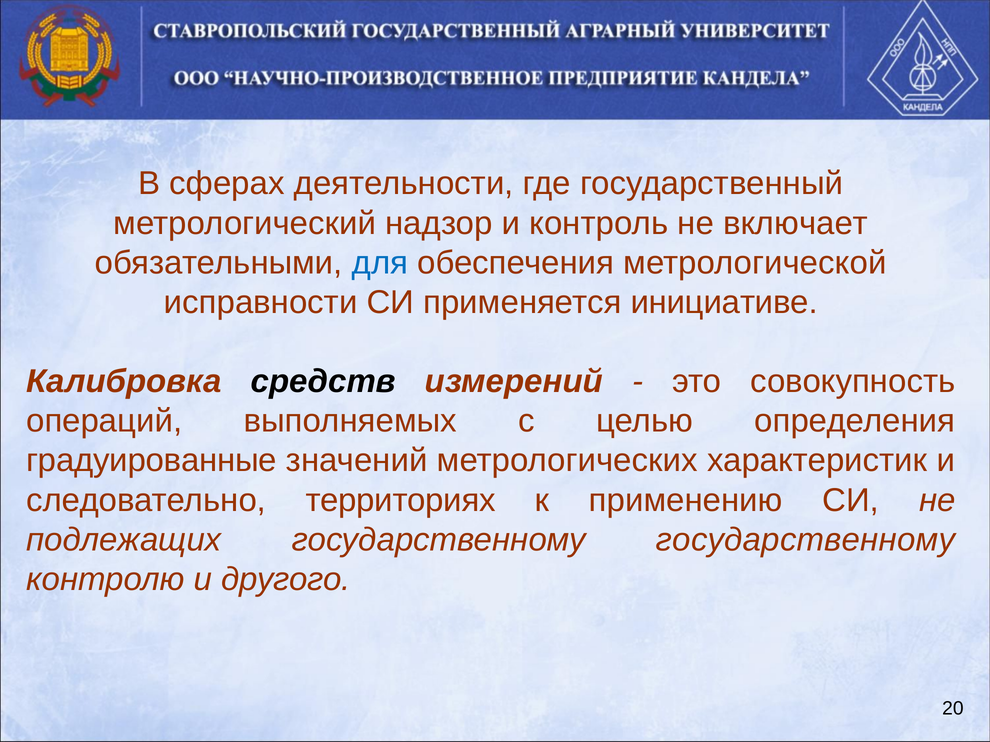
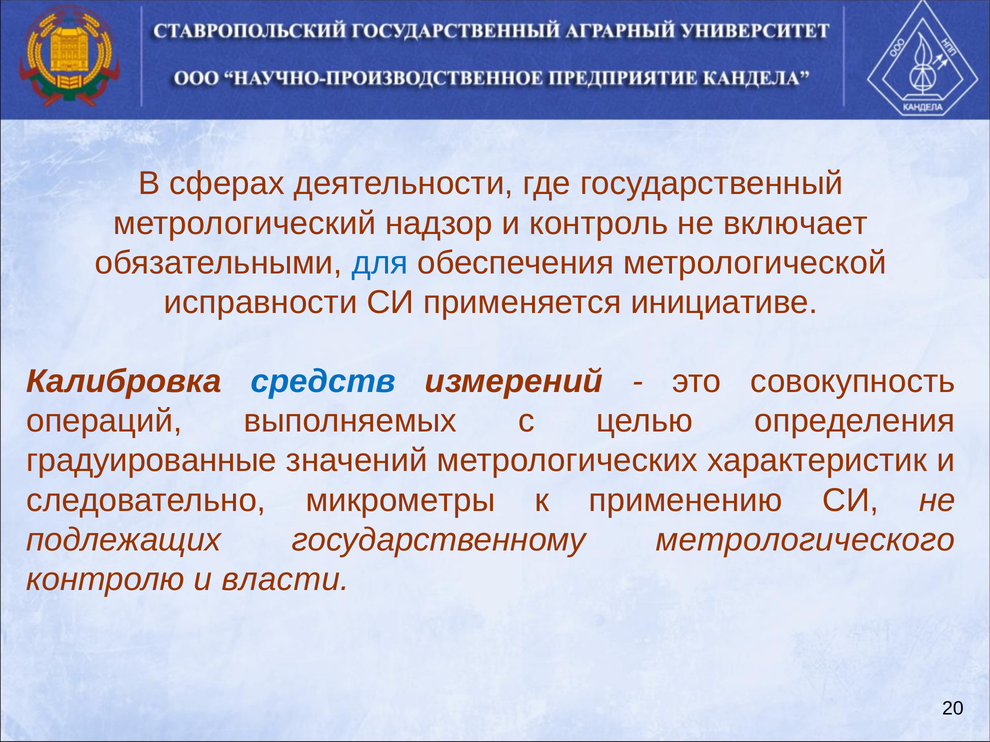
средств colour: black -> blue
территориях: территориях -> микрометры
государственному государственному: государственному -> метрологического
другого: другого -> власти
